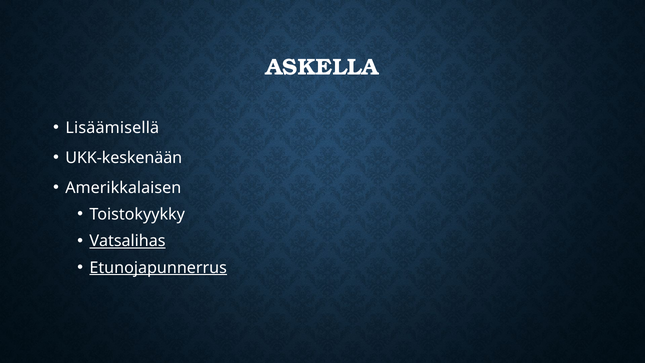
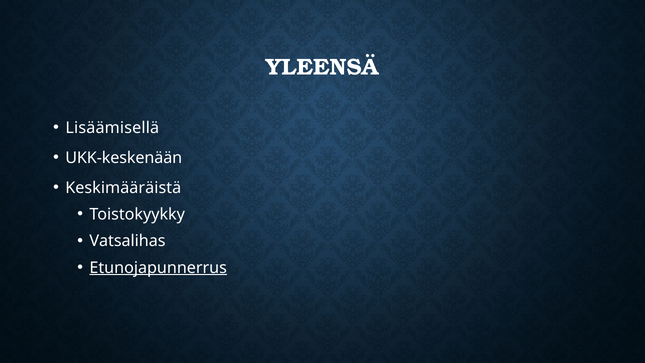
ASKELLA: ASKELLA -> YLEENSÄ
Amerikkalaisen: Amerikkalaisen -> Keskimääräistä
Vatsalihas underline: present -> none
